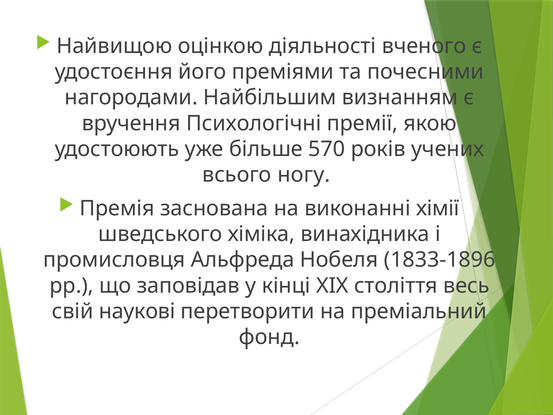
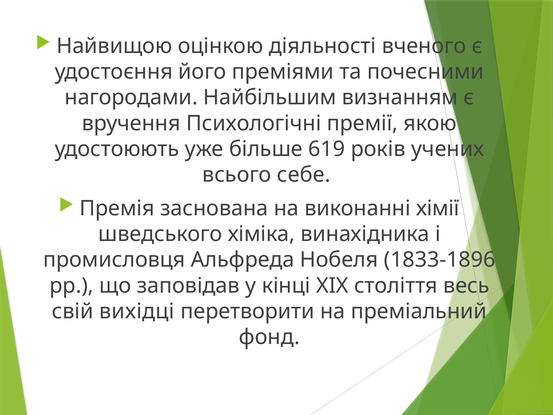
570: 570 -> 619
ногу: ногу -> себе
наукові: наукові -> вихідці
